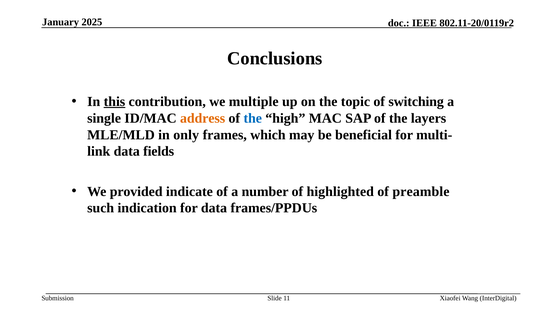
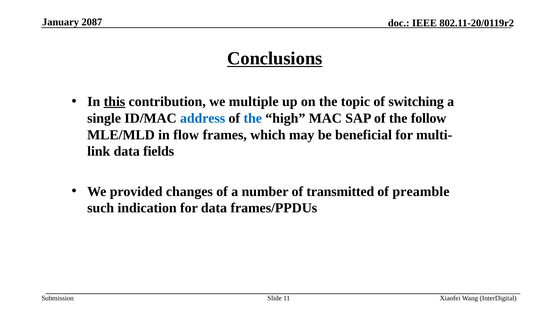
2025: 2025 -> 2087
Conclusions underline: none -> present
address colour: orange -> blue
layers: layers -> follow
only: only -> flow
indicate: indicate -> changes
highlighted: highlighted -> transmitted
